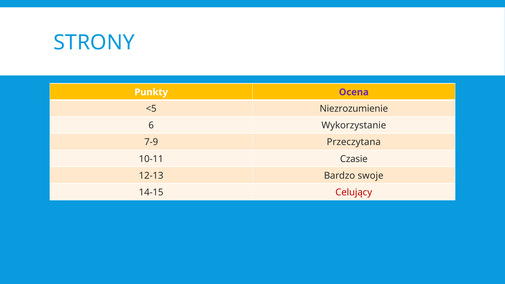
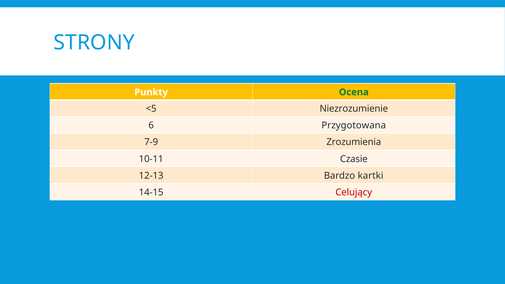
Ocena colour: purple -> green
Wykorzystanie: Wykorzystanie -> Przygotowana
Przeczytana: Przeczytana -> Zrozumienia
swoje: swoje -> kartki
